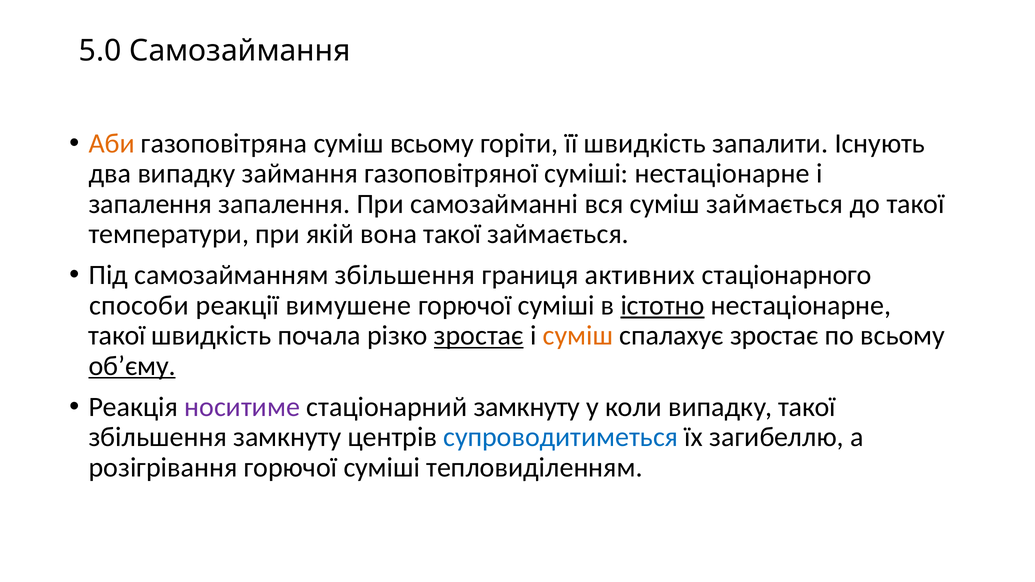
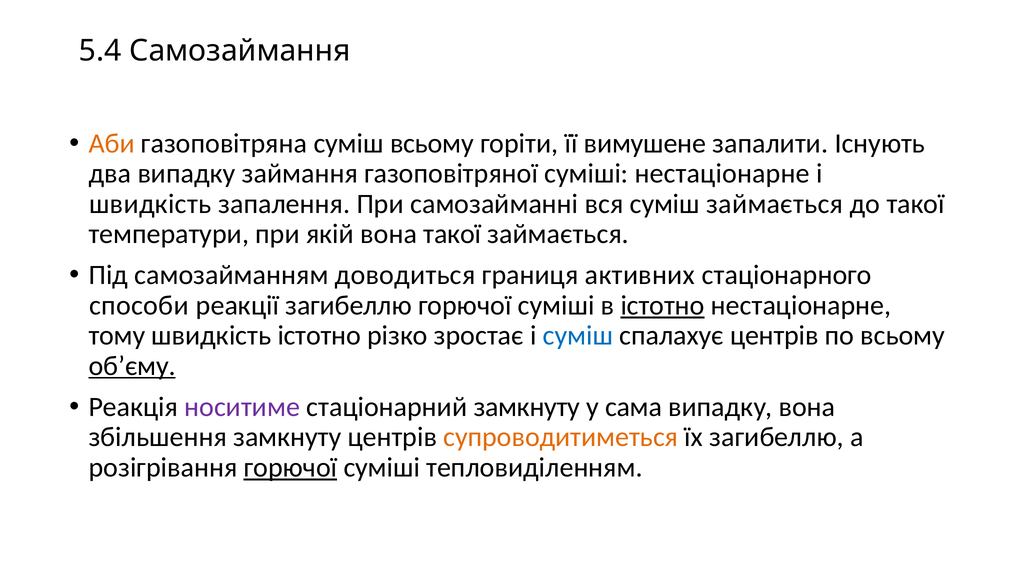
5.0: 5.0 -> 5.4
її швидкість: швидкість -> вимушене
запалення at (150, 204): запалення -> швидкість
самозайманням збільшення: збільшення -> доводиться
реакції вимушене: вимушене -> загибеллю
такої at (117, 336): такої -> тому
швидкість почала: почала -> істотно
зростає at (479, 336) underline: present -> none
суміш at (578, 336) colour: orange -> blue
спалахує зростає: зростає -> центрів
коли: коли -> сама
випадку такої: такої -> вона
супроводитиметься colour: blue -> orange
горючої at (290, 468) underline: none -> present
